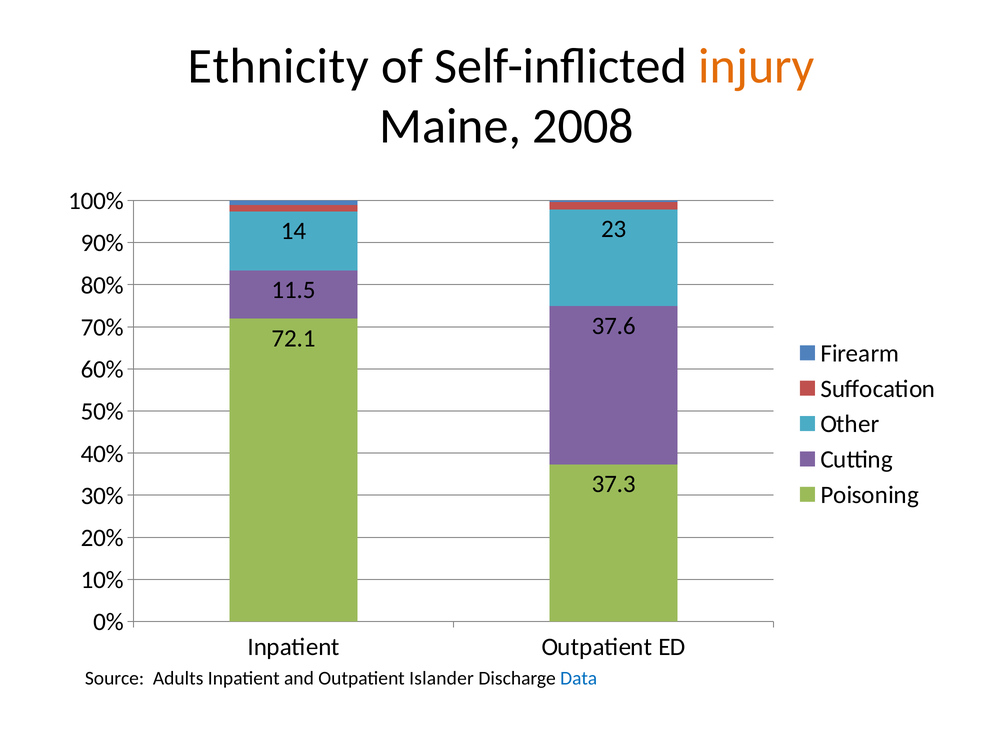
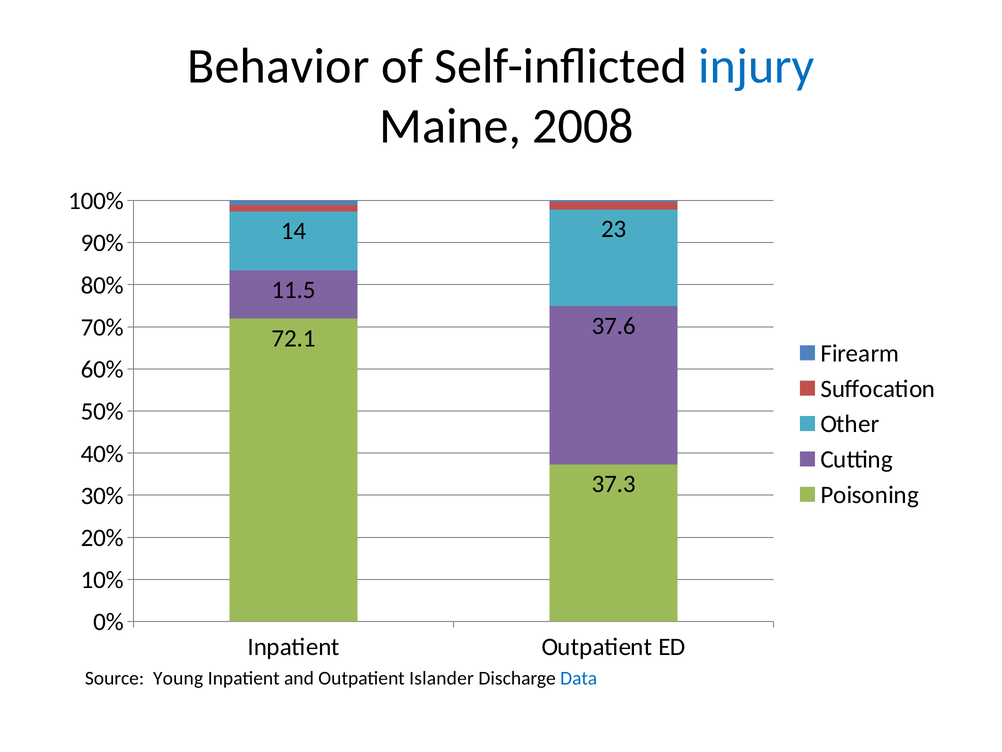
Ethnicity: Ethnicity -> Behavior
injury colour: orange -> blue
Adults: Adults -> Young
